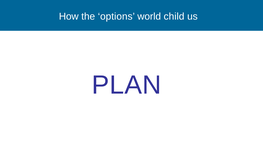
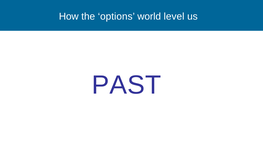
child: child -> level
PLAN: PLAN -> PAST
